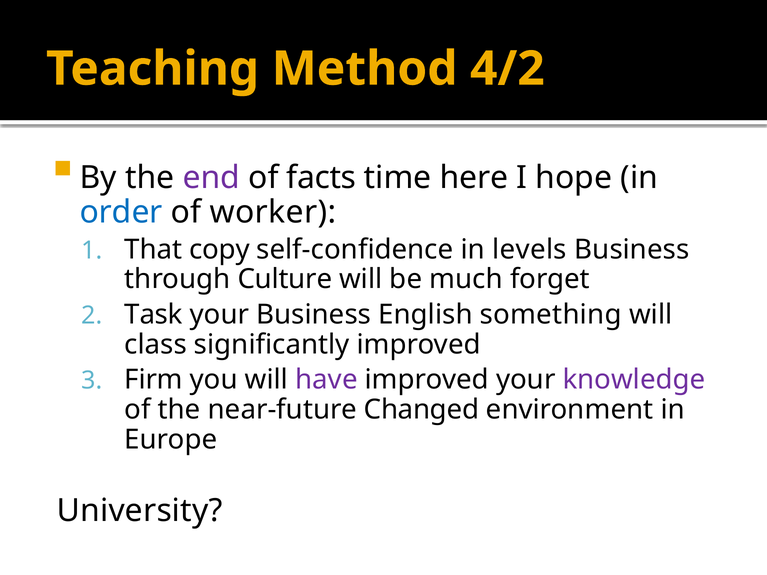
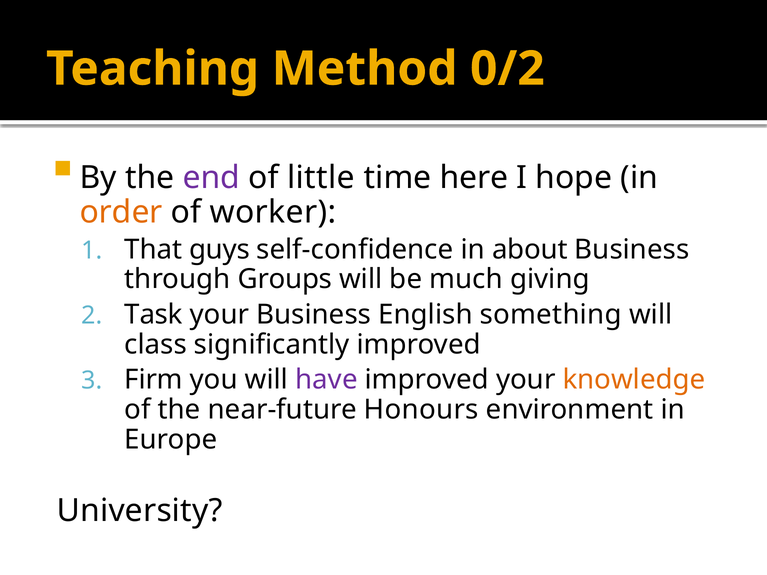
4/2: 4/2 -> 0/2
facts: facts -> little
order colour: blue -> orange
copy: copy -> guys
levels: levels -> about
Culture: Culture -> Groups
forget: forget -> giving
knowledge colour: purple -> orange
Changed: Changed -> Honours
